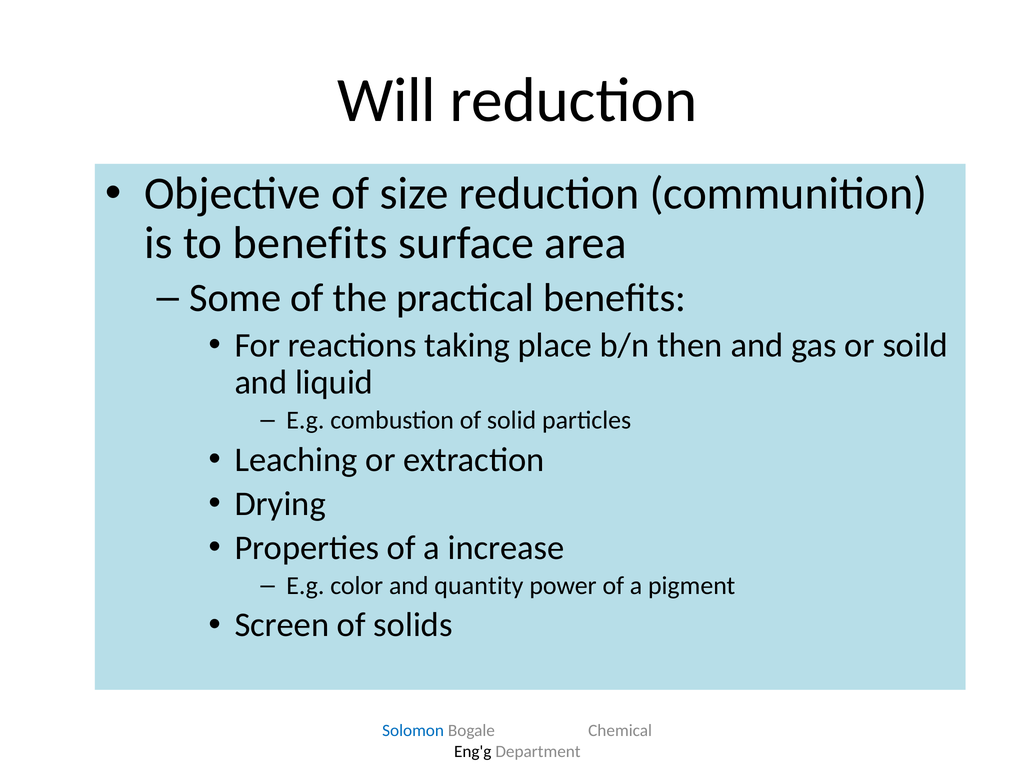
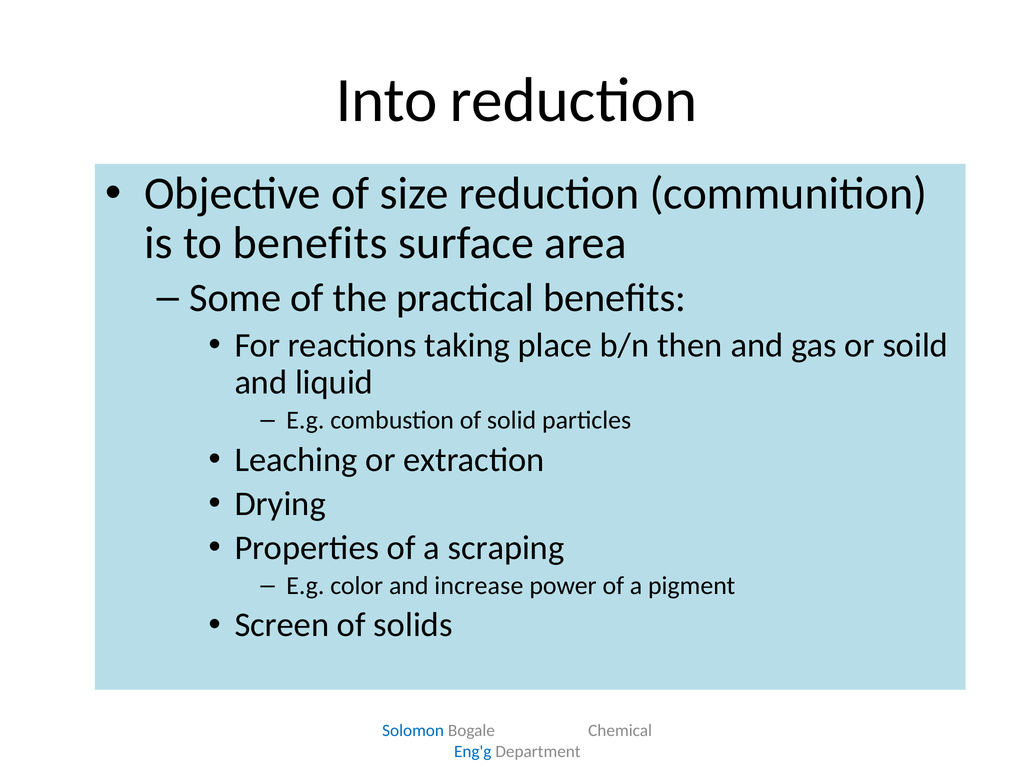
Will: Will -> Into
increase: increase -> scraping
quantity: quantity -> increase
Eng'g colour: black -> blue
